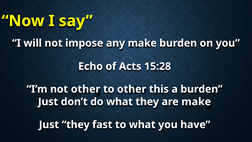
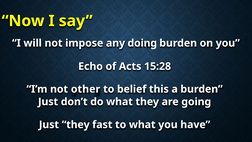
any make: make -> doing
to other: other -> belief
are make: make -> going
